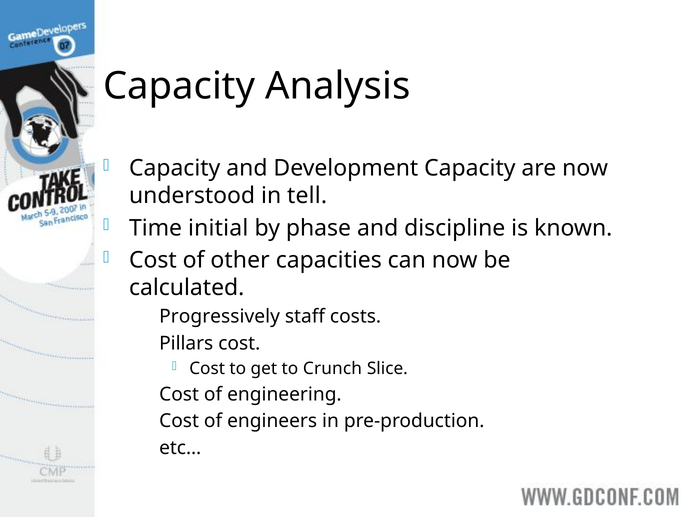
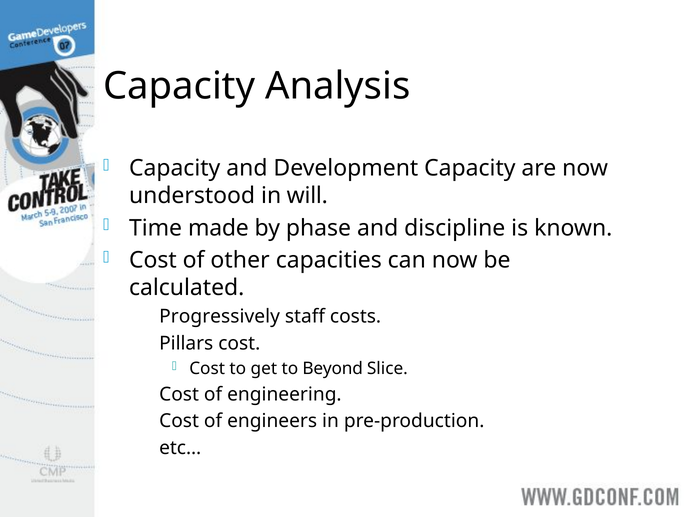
tell: tell -> will
initial: initial -> made
Crunch: Crunch -> Beyond
